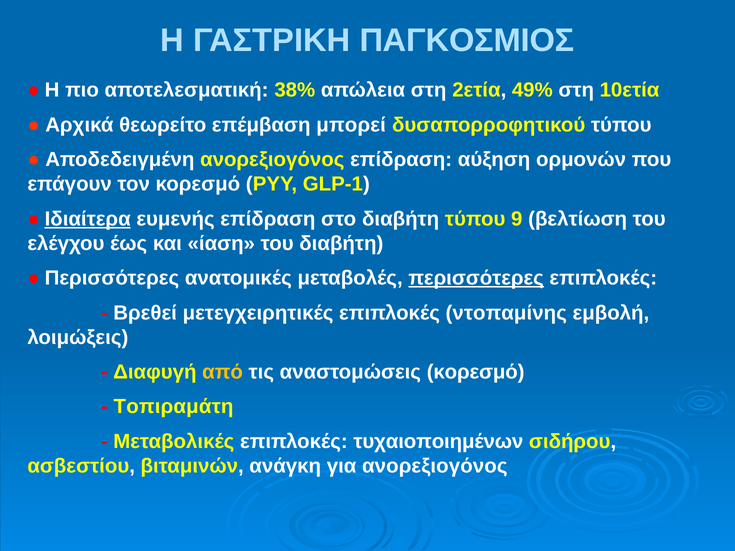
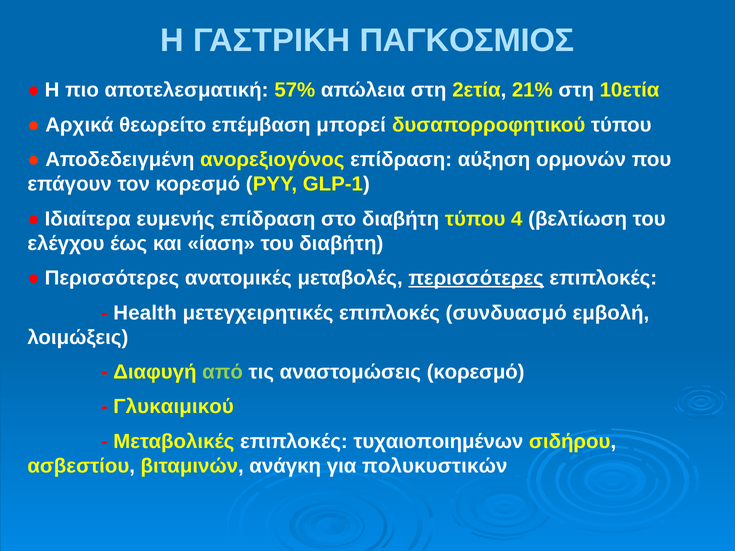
38%: 38% -> 57%
49%: 49% -> 21%
Ιδιαίτερα underline: present -> none
9: 9 -> 4
Βρεθεί: Βρεθεί -> Health
ντοπαμίνης: ντοπαμίνης -> συνδυασμό
από colour: yellow -> light green
Τοπιραμάτη: Τοπιραμάτη -> Γλυκαιμικού
για ανορεξιογόνος: ανορεξιογόνος -> πολυκυστικών
